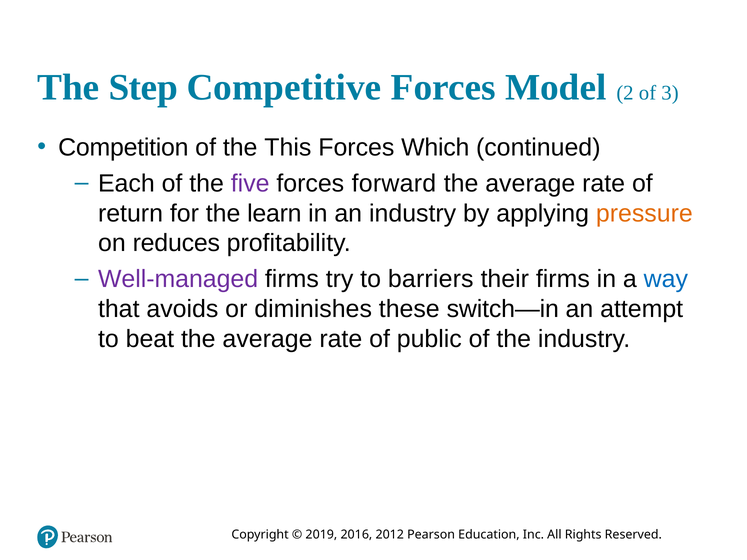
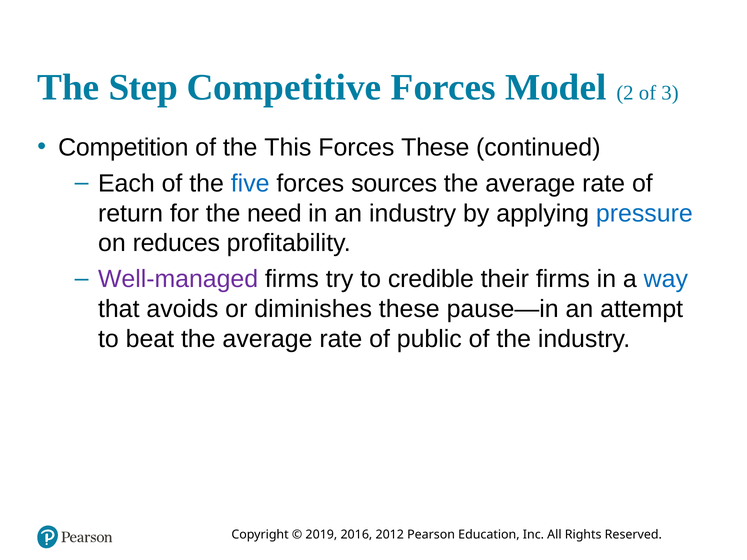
Forces Which: Which -> These
five colour: purple -> blue
forward: forward -> sources
learn: learn -> need
pressure colour: orange -> blue
barriers: barriers -> credible
switch—in: switch—in -> pause—in
